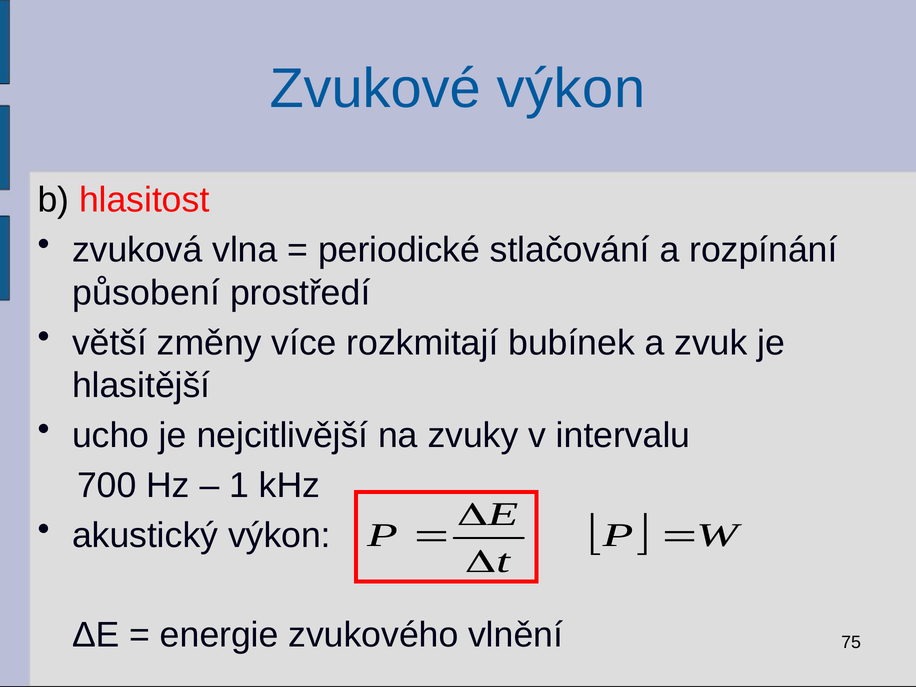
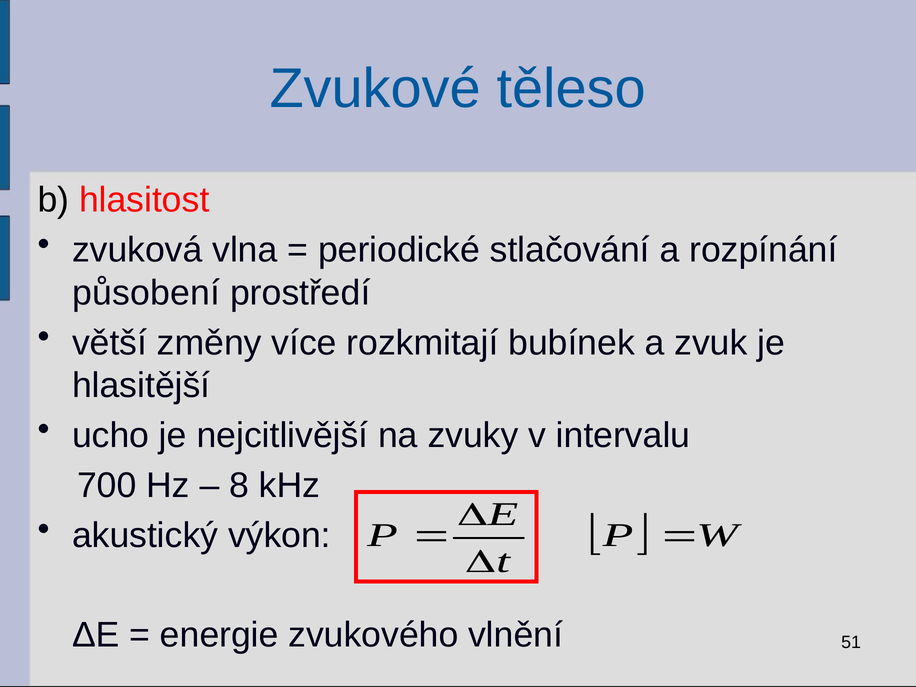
Zvukové výkon: výkon -> těleso
1: 1 -> 8
75: 75 -> 51
